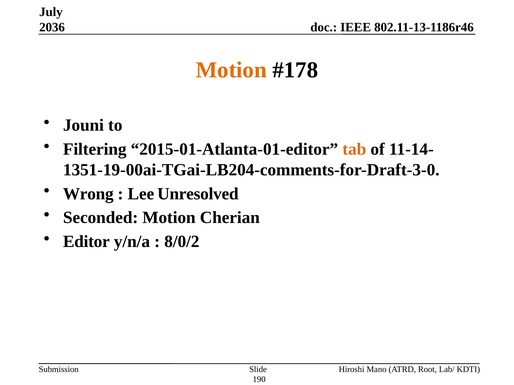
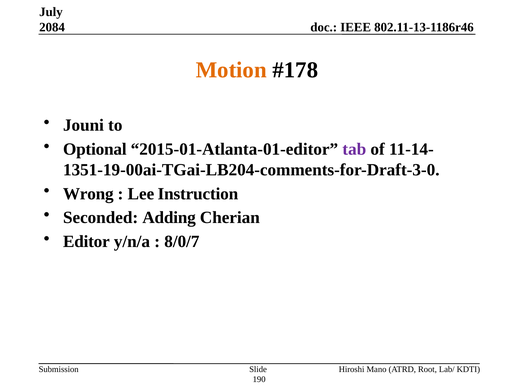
2036: 2036 -> 2084
Filtering: Filtering -> Optional
tab colour: orange -> purple
Unresolved: Unresolved -> Instruction
Seconded Motion: Motion -> Adding
8/0/2: 8/0/2 -> 8/0/7
